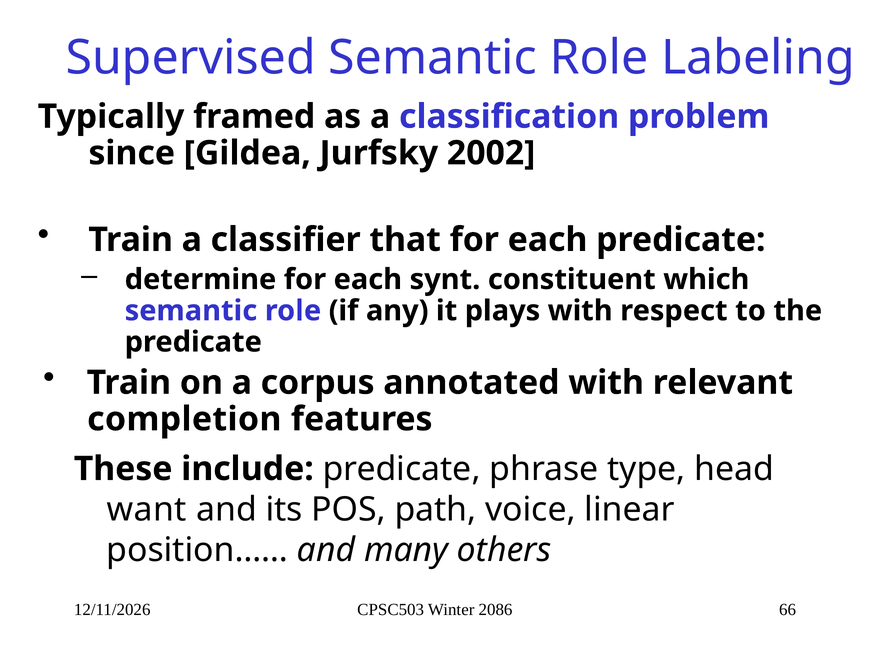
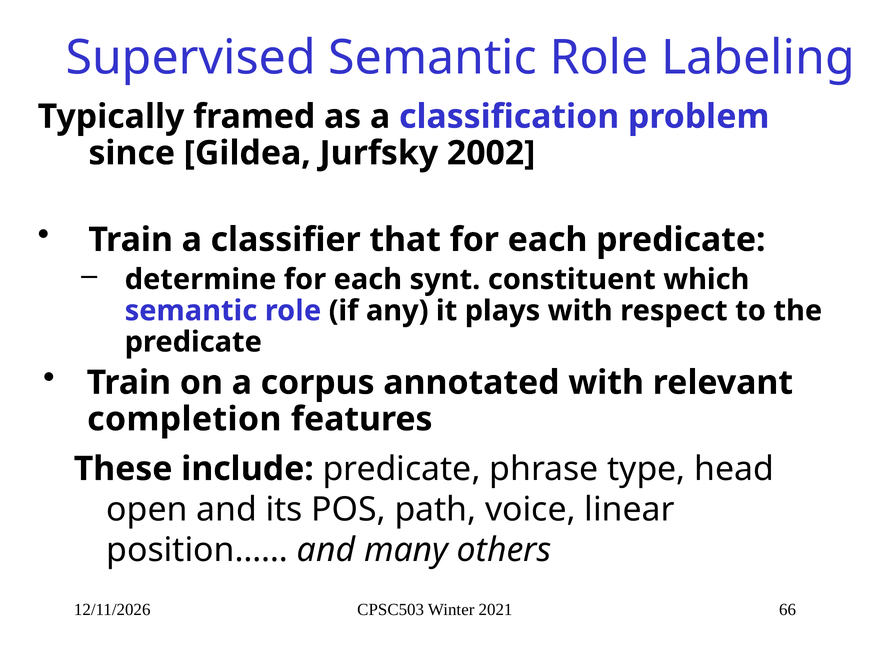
want: want -> open
2086: 2086 -> 2021
